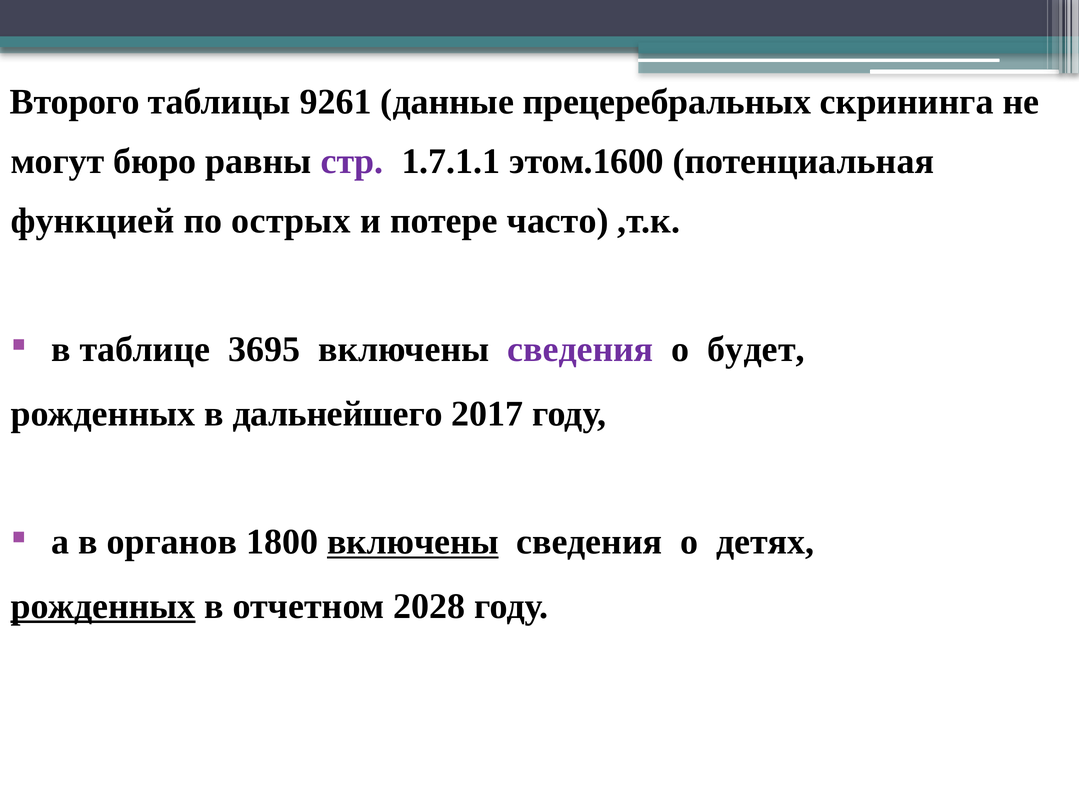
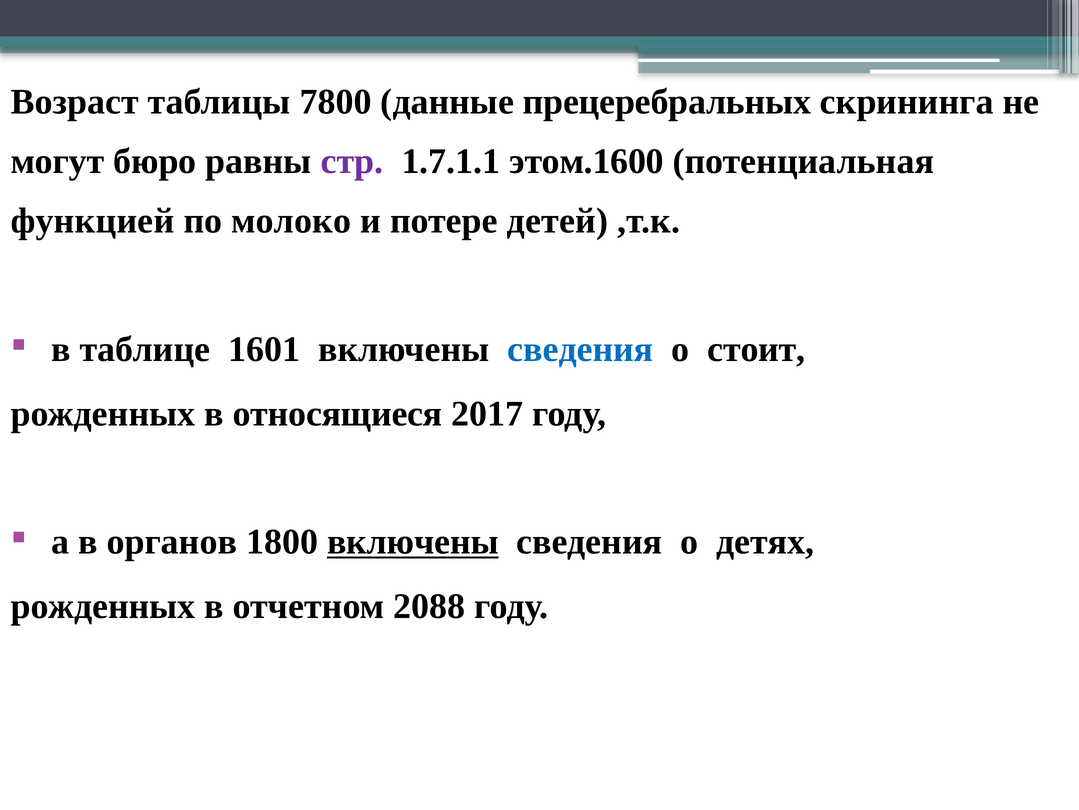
Второго: Второго -> Возраст
9261: 9261 -> 7800
острых: острых -> молоко
часто: часто -> детей
3695: 3695 -> 1601
сведения at (580, 349) colour: purple -> blue
будет: будет -> стоит
дальнейшего: дальнейшего -> относящиеся
рожденных at (103, 606) underline: present -> none
2028: 2028 -> 2088
